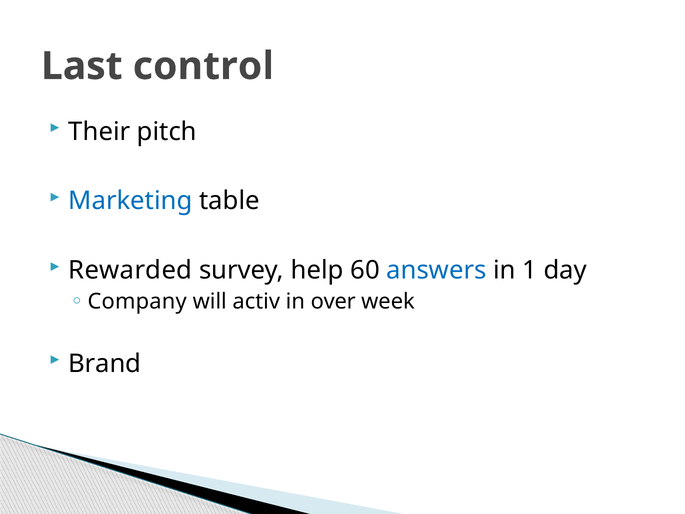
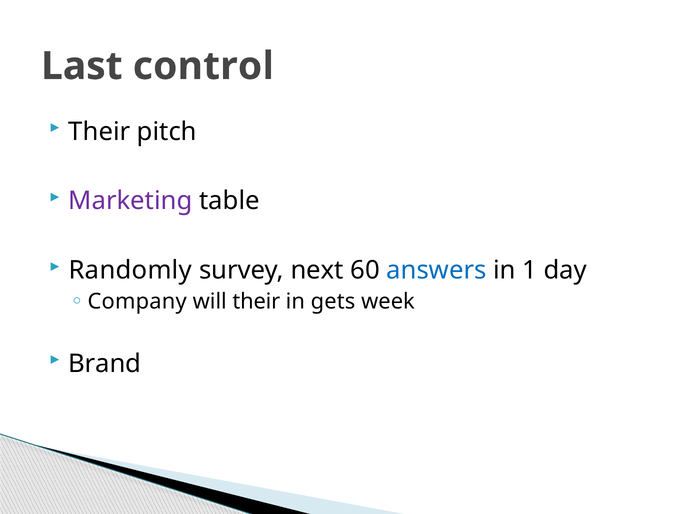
Marketing colour: blue -> purple
Rewarded: Rewarded -> Randomly
help: help -> next
will activ: activ -> their
over: over -> gets
